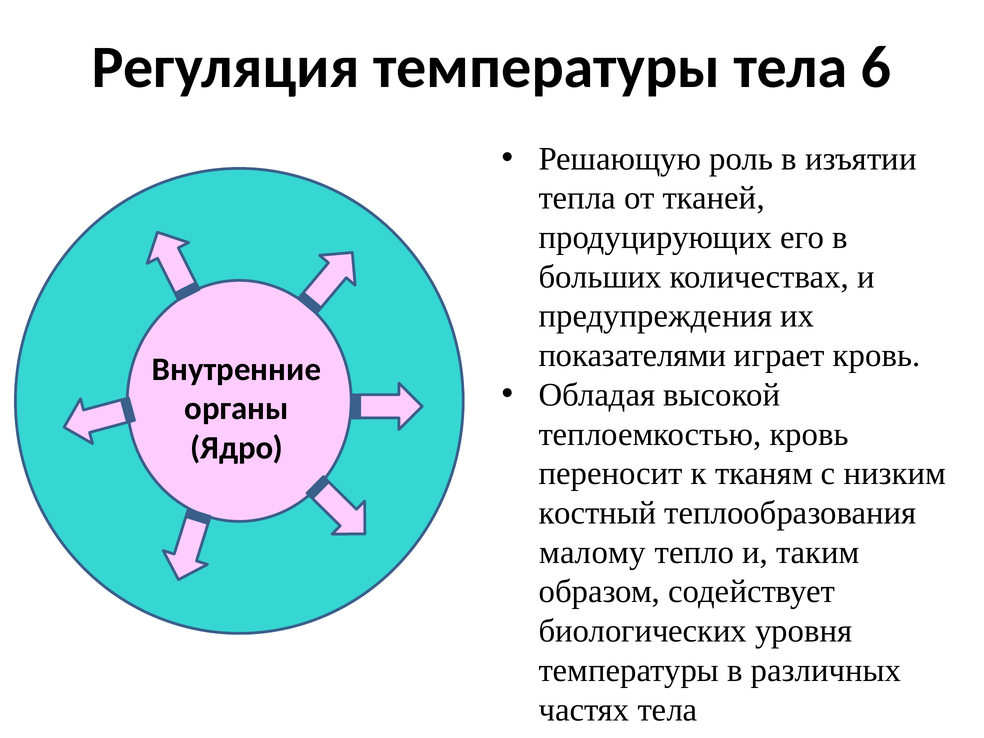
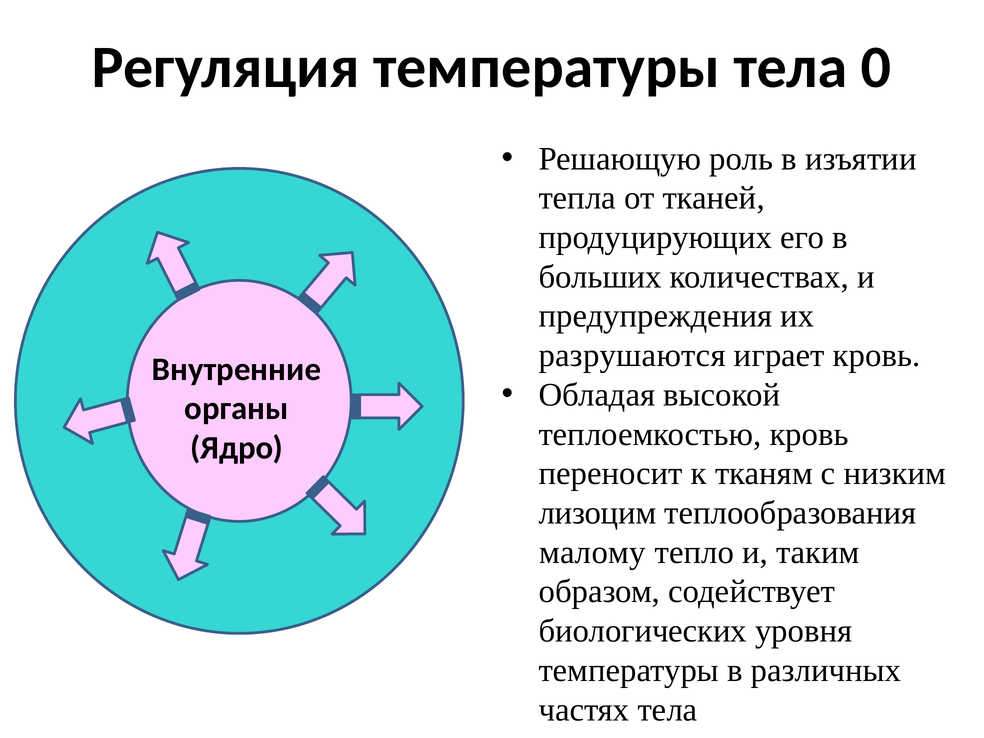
6: 6 -> 0
показателями: показателями -> разрушаются
костный: костный -> лизоцим
